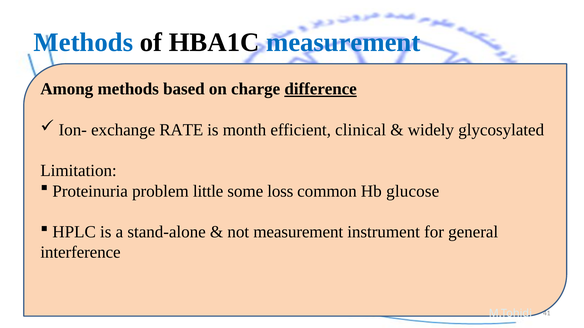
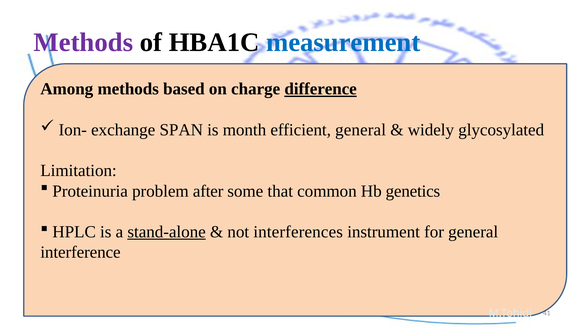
Methods at (83, 42) colour: blue -> purple
RATE: RATE -> SPAN
efficient clinical: clinical -> general
little: little -> after
loss: loss -> that
glucose: glucose -> genetics
stand-alone underline: none -> present
not measurement: measurement -> interferences
